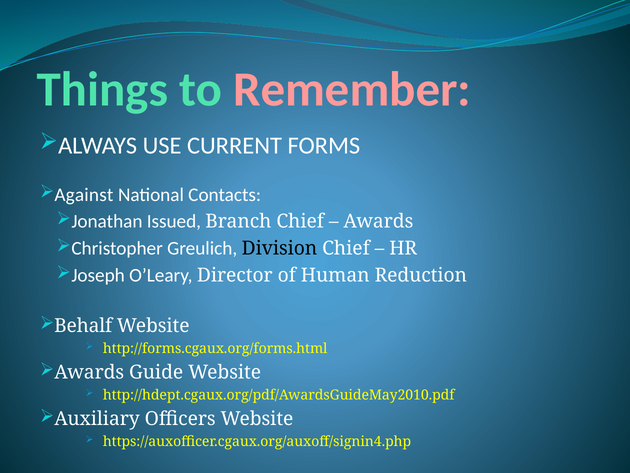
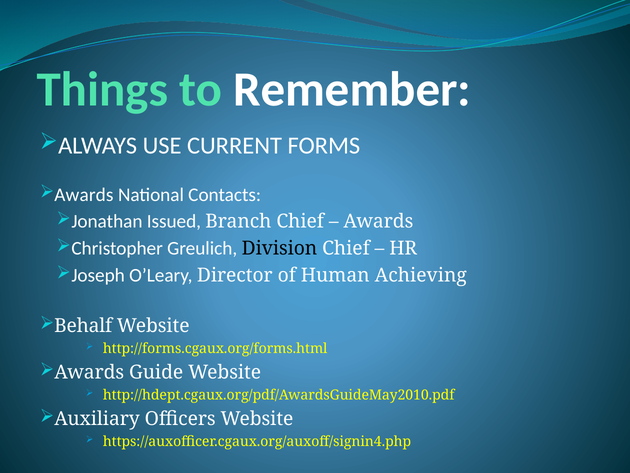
Remember colour: pink -> white
Against at (84, 194): Against -> Awards
Reduction: Reduction -> Achieving
